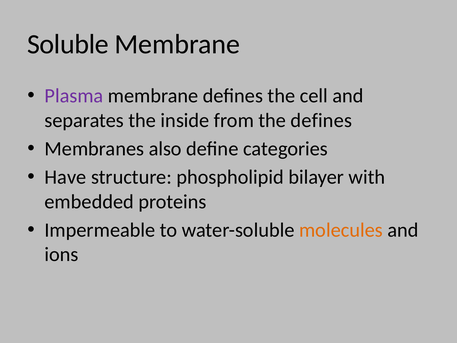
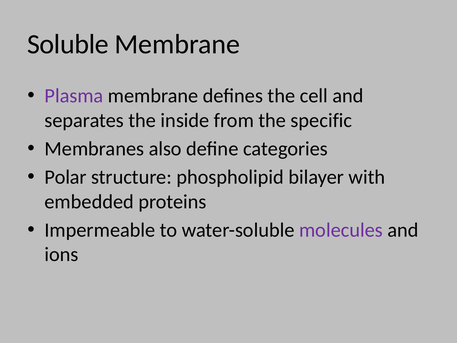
the defines: defines -> specific
Have: Have -> Polar
molecules colour: orange -> purple
